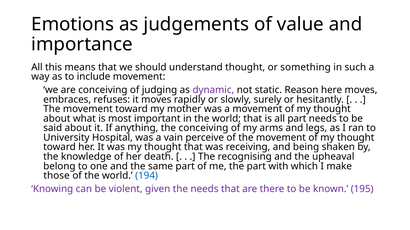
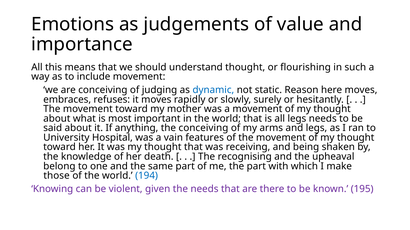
something: something -> flourishing
dynamic colour: purple -> blue
all part: part -> legs
perceive: perceive -> features
